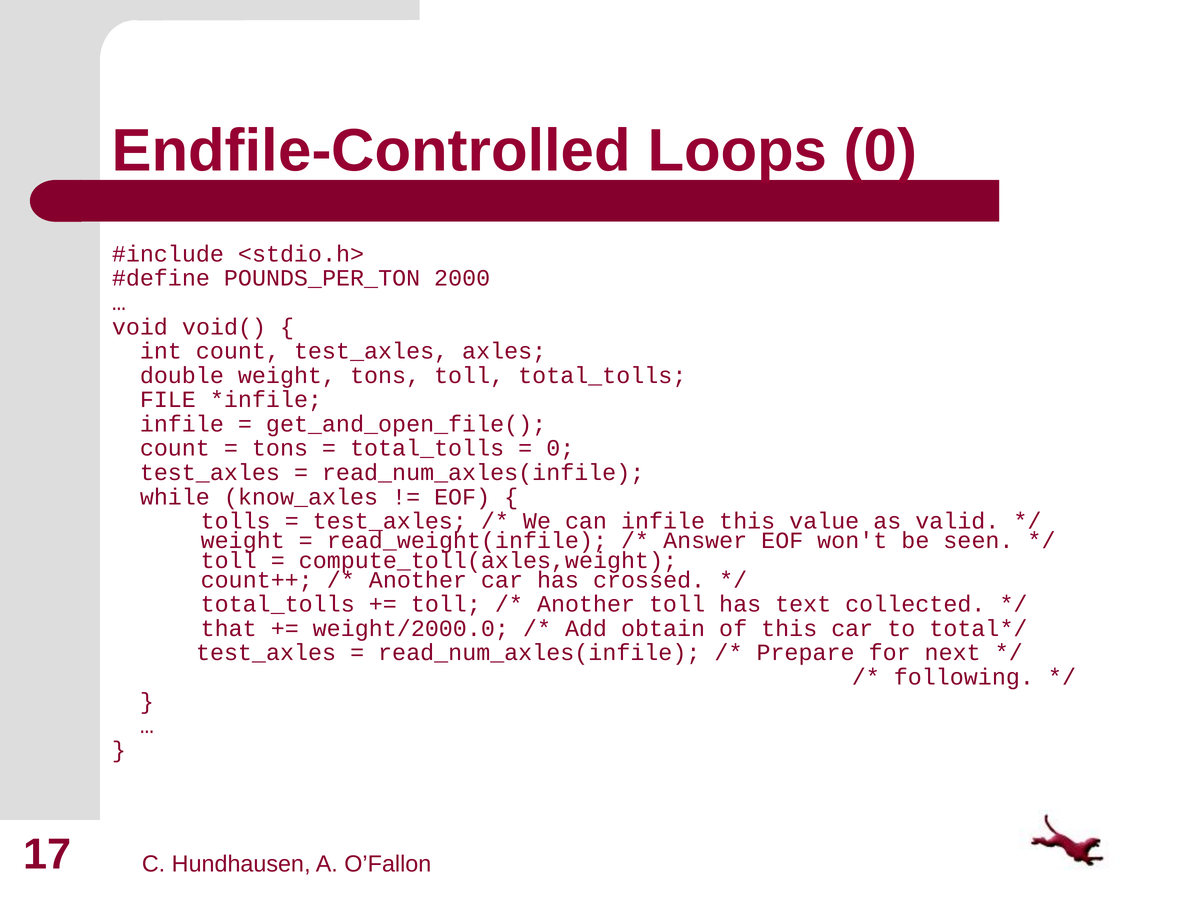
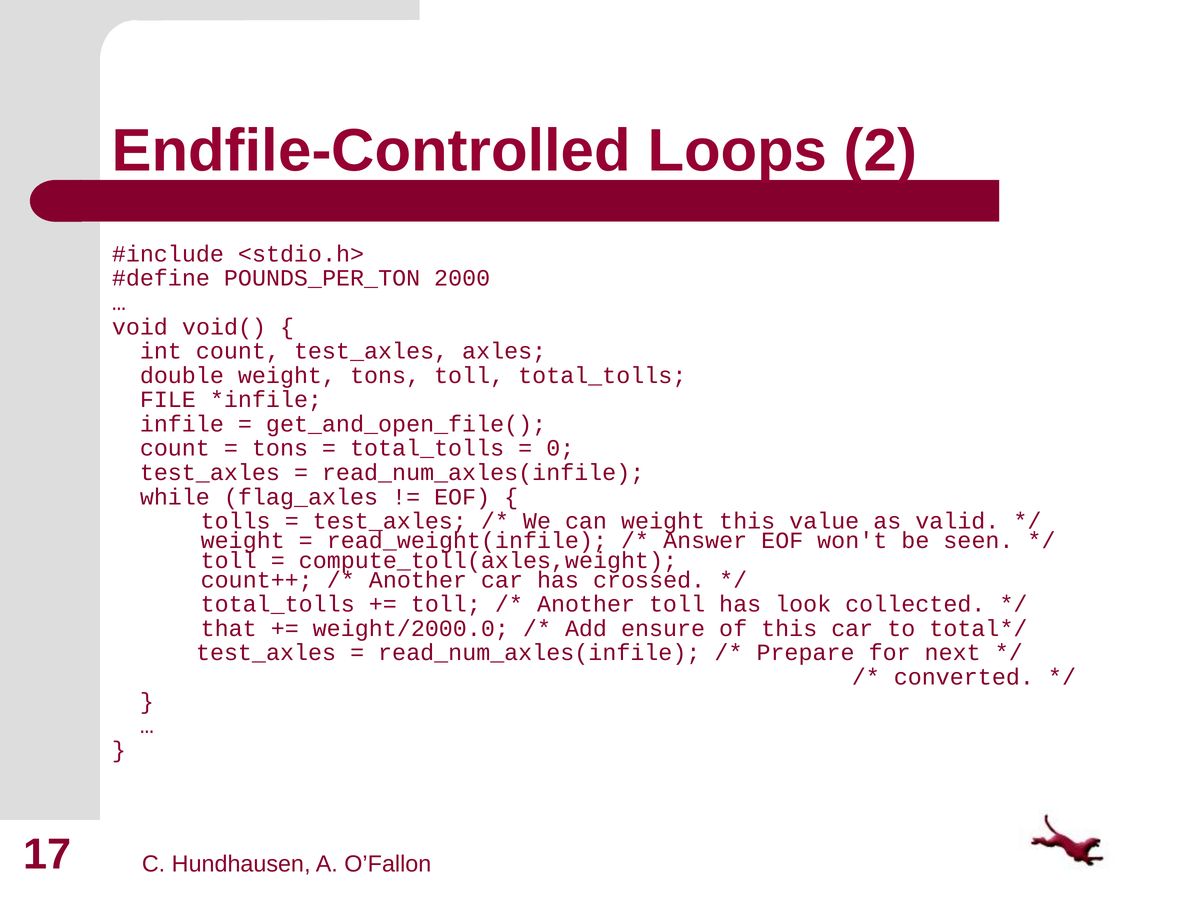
Loops 0: 0 -> 2
know_axles: know_axles -> flag_axles
can infile: infile -> weight
text: text -> look
obtain: obtain -> ensure
following: following -> converted
